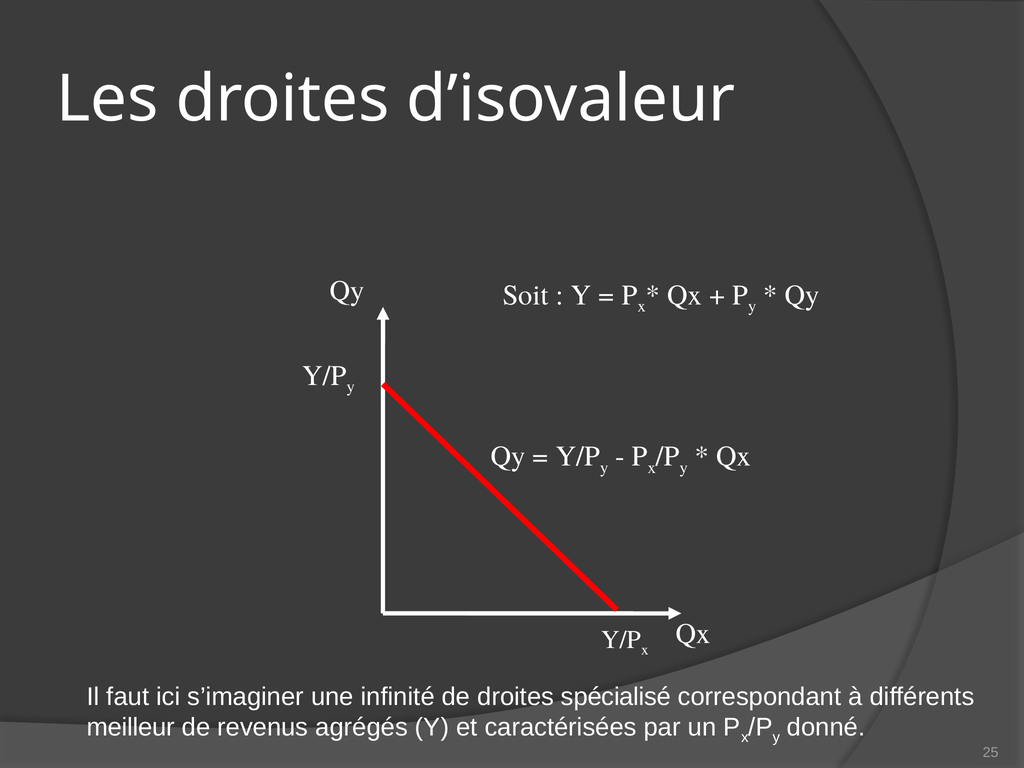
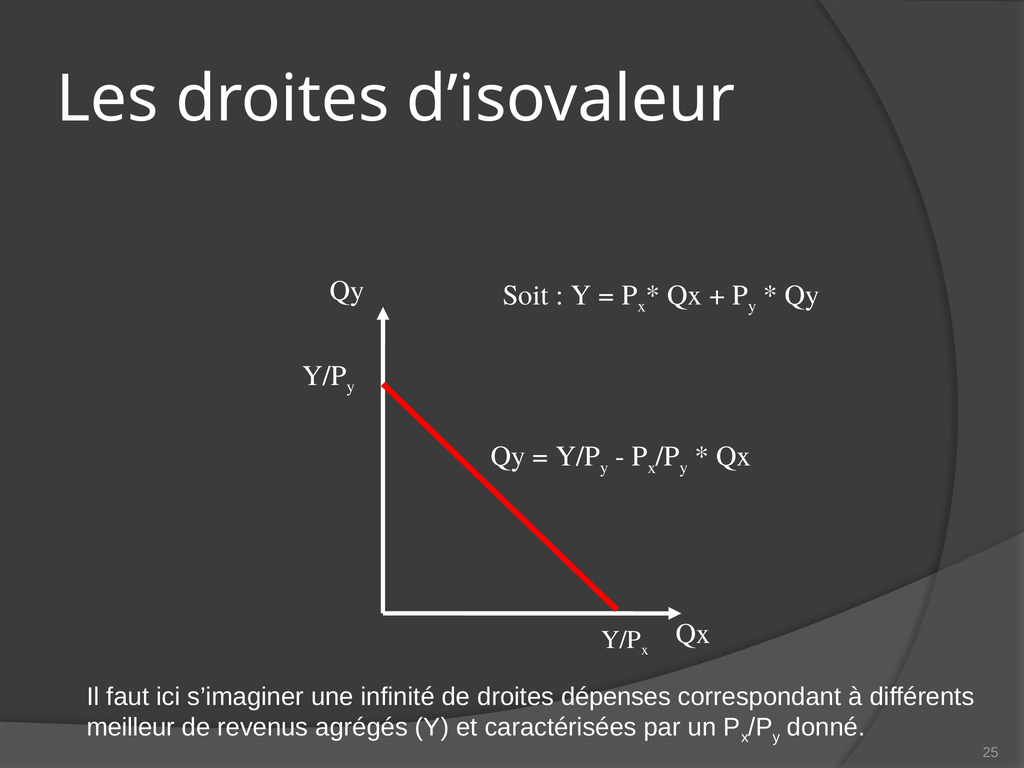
spécialisé: spécialisé -> dépenses
